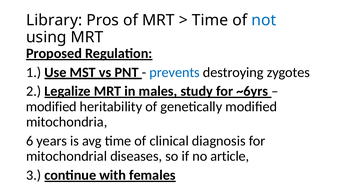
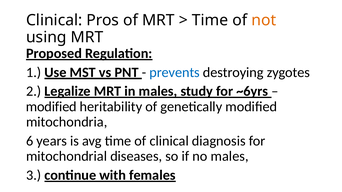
Library at (54, 20): Library -> Clinical
not colour: blue -> orange
no article: article -> males
